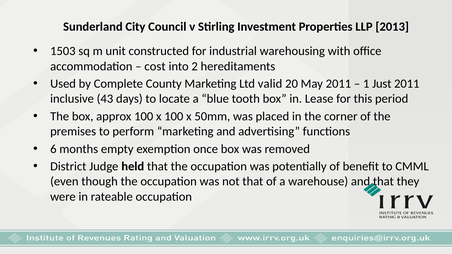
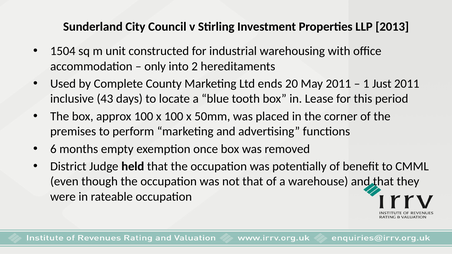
1503: 1503 -> 1504
cost: cost -> only
valid: valid -> ends
